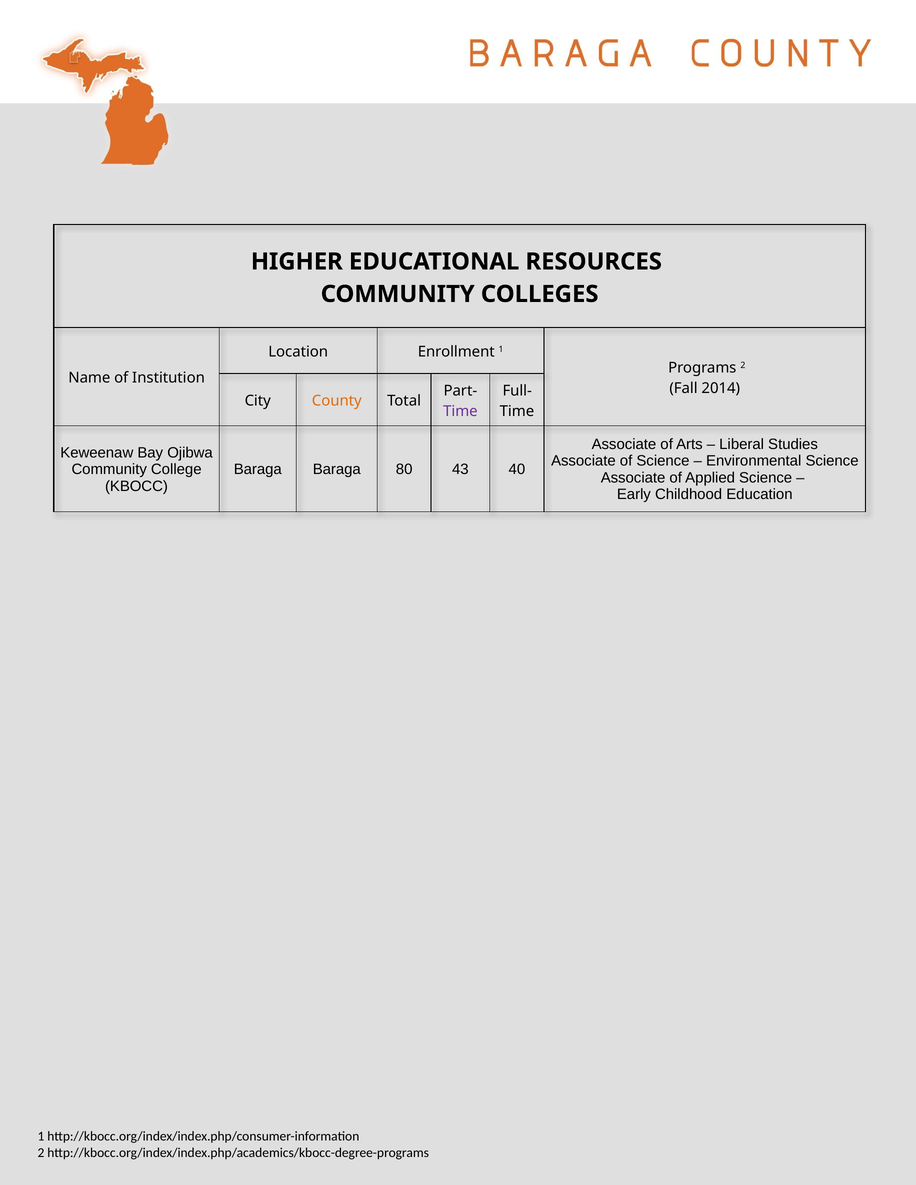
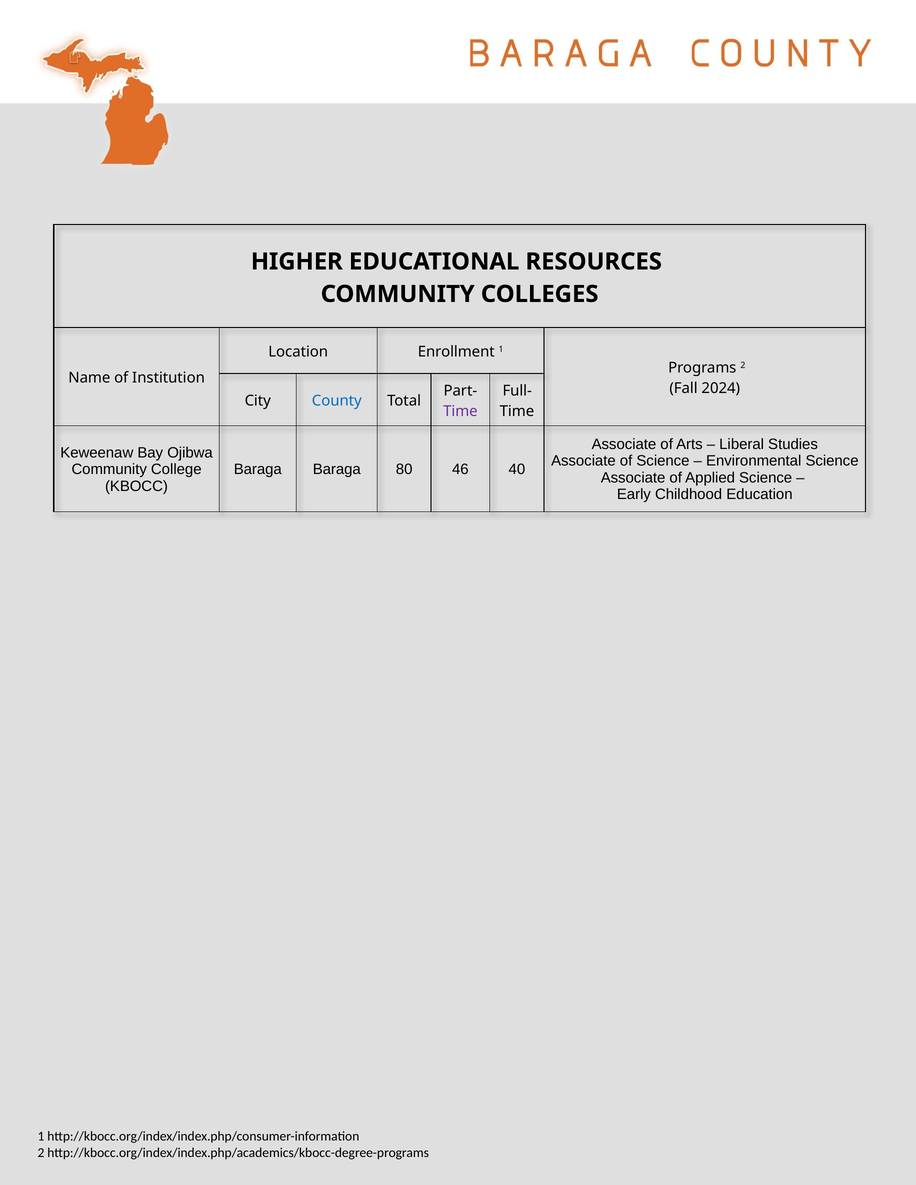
2014: 2014 -> 2024
County colour: orange -> blue
43: 43 -> 46
